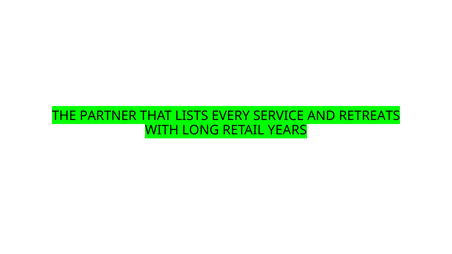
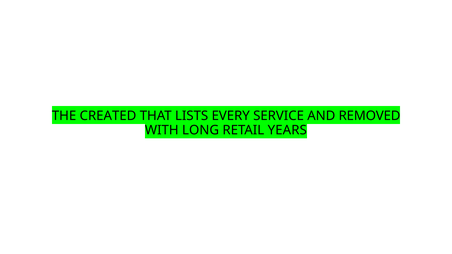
PARTNER: PARTNER -> CREATED
RETREATS: RETREATS -> REMOVED
